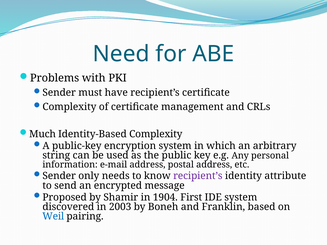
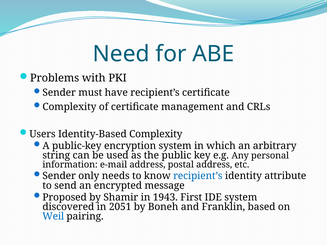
Much: Much -> Users
recipient’s at (198, 176) colour: purple -> blue
1904: 1904 -> 1943
2003: 2003 -> 2051
